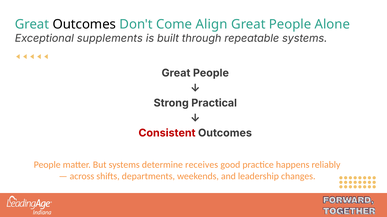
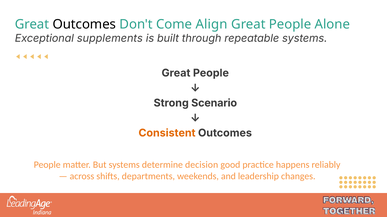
Practical: Practical -> Scenario
Consistent colour: red -> orange
receives: receives -> decision
